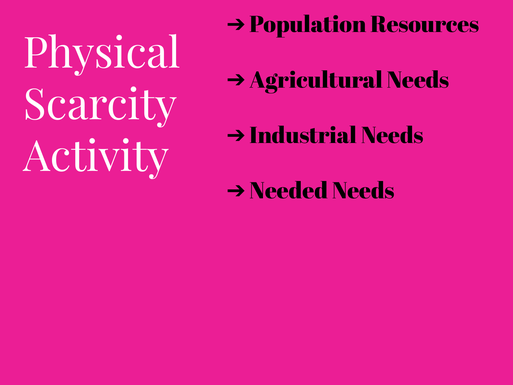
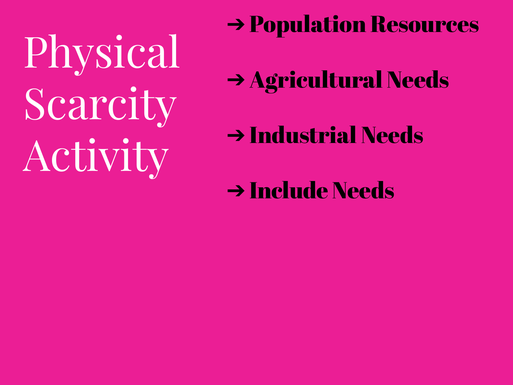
Needed: Needed -> Include
